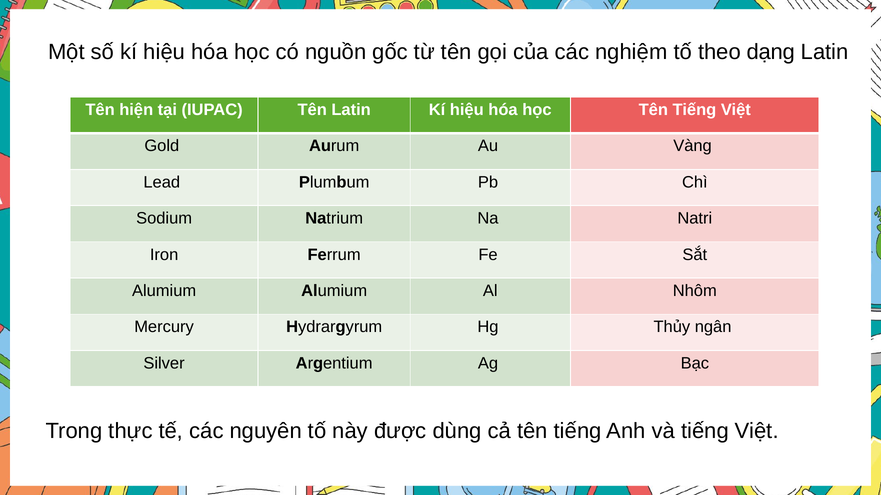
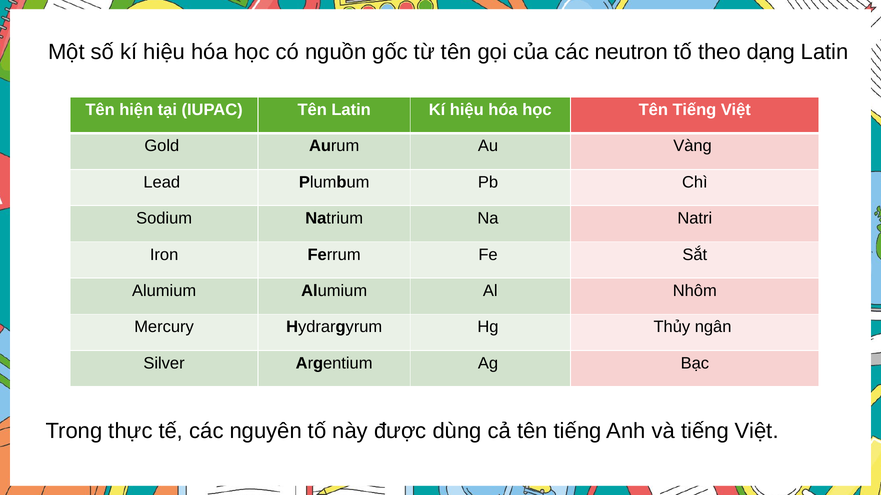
nghiệm: nghiệm -> neutron
